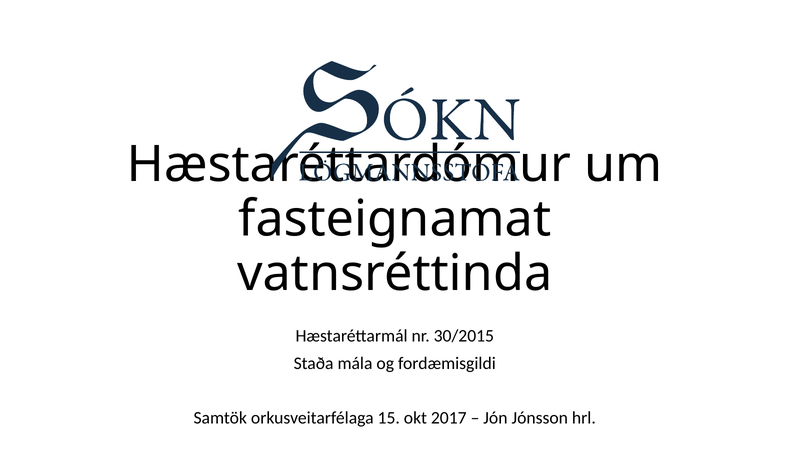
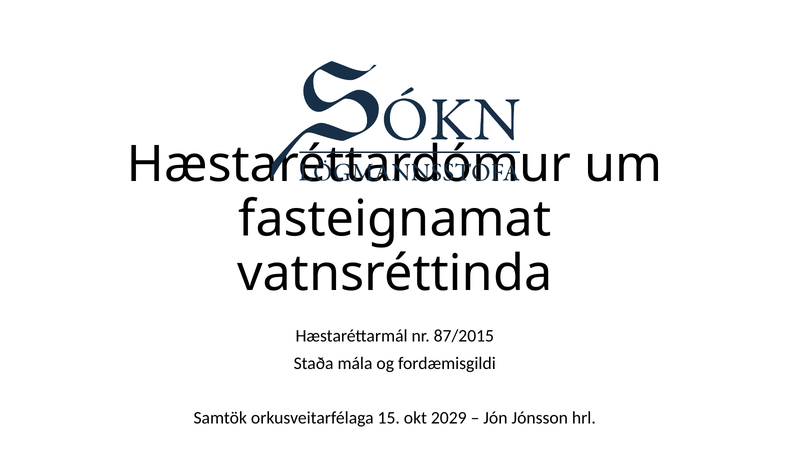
30/2015: 30/2015 -> 87/2015
2017: 2017 -> 2029
